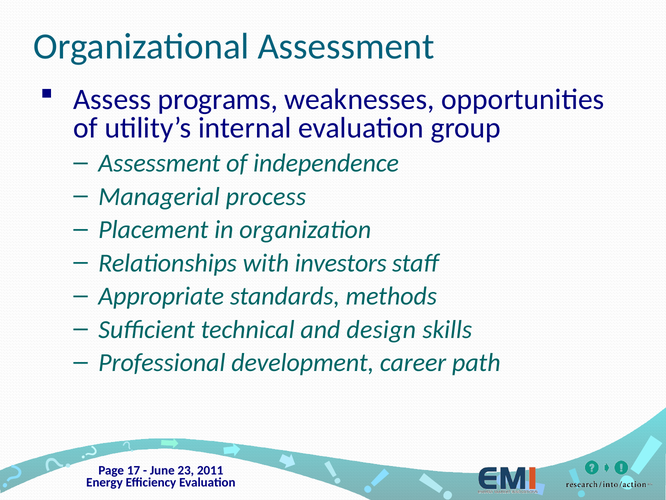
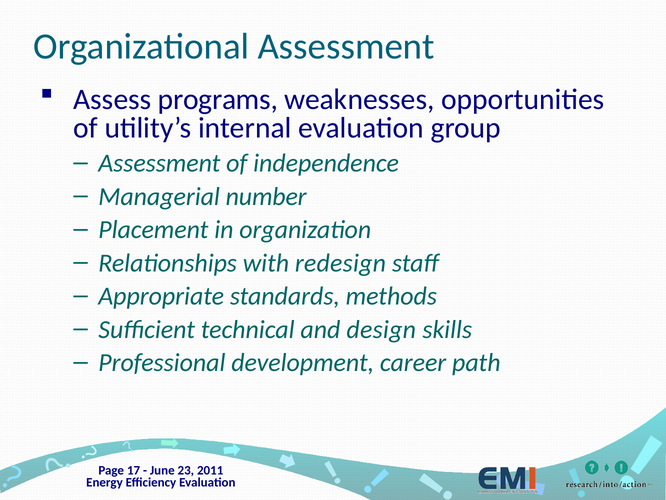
process: process -> number
investors: investors -> redesign
